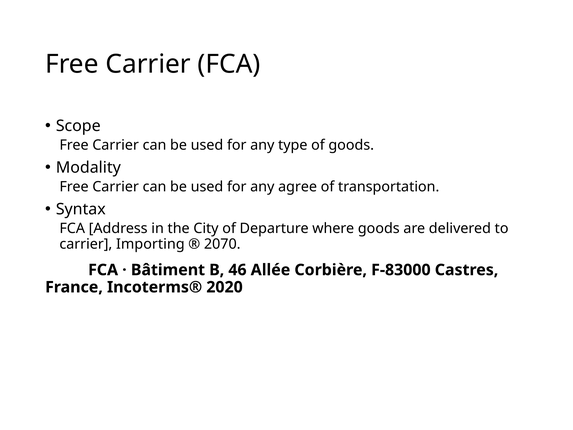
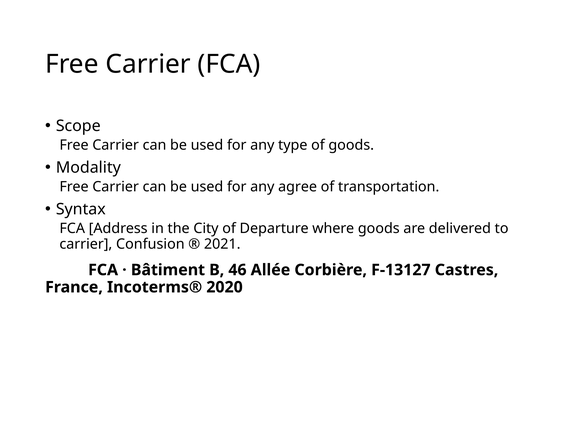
Importing: Importing -> Confusion
2070: 2070 -> 2021
F-83000: F-83000 -> F-13127
